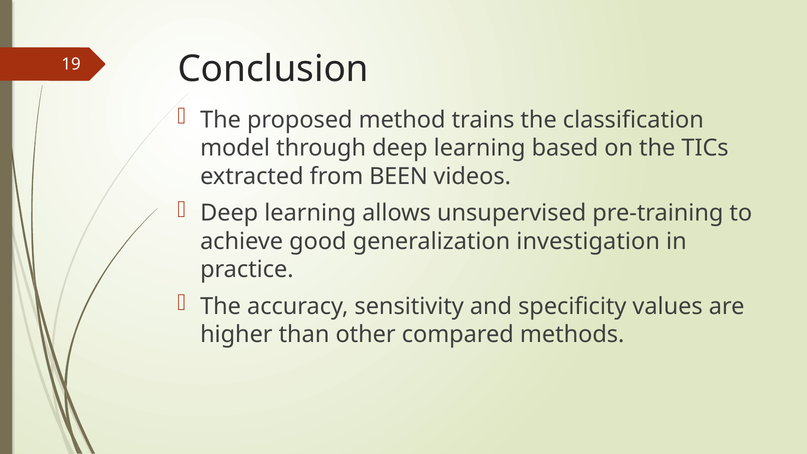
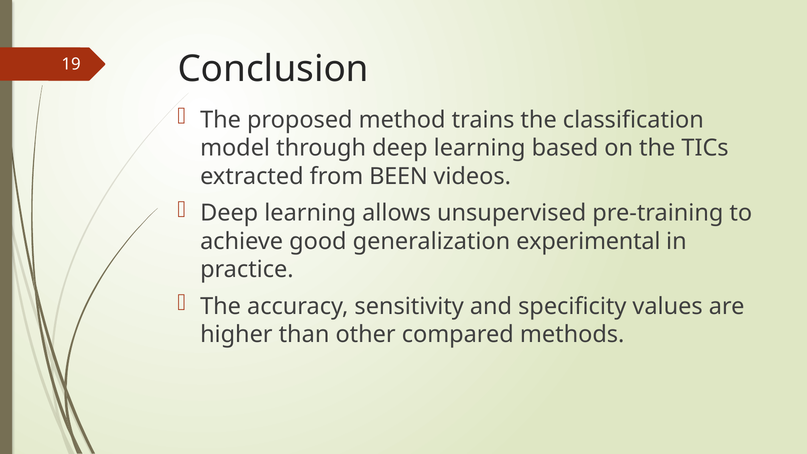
investigation: investigation -> experimental
